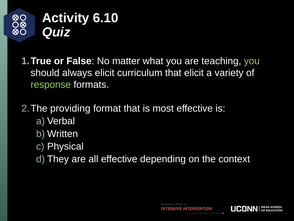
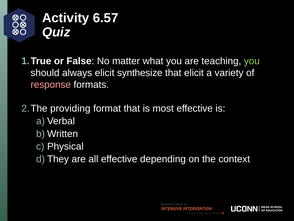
6.10: 6.10 -> 6.57
curriculum: curriculum -> synthesize
response colour: light green -> pink
